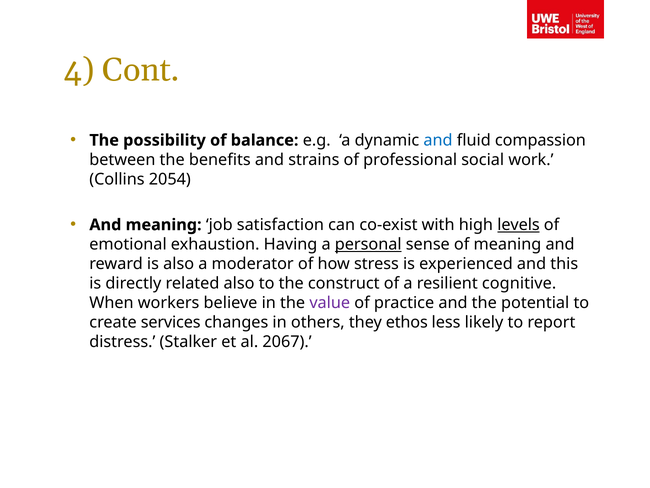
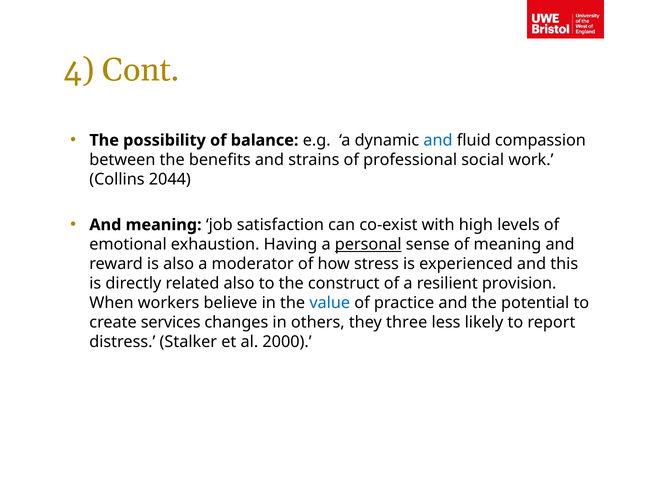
2054: 2054 -> 2044
levels underline: present -> none
cognitive: cognitive -> provision
value colour: purple -> blue
ethos: ethos -> three
2067: 2067 -> 2000
